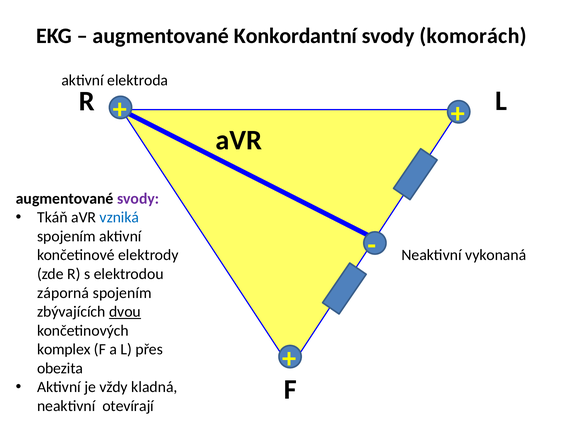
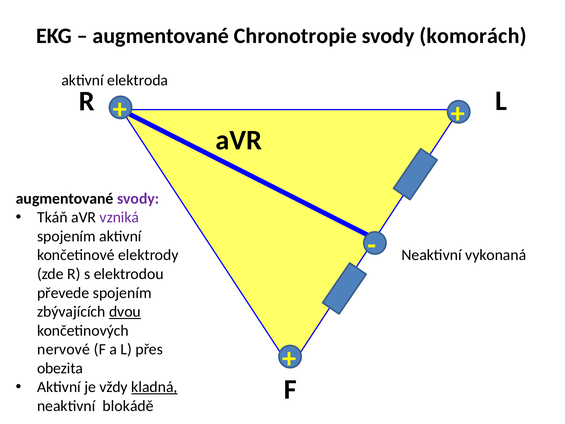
Konkordantní: Konkordantní -> Chronotropie
vzniká colour: blue -> purple
záporná: záporná -> převede
komplex: komplex -> nervové
kladná underline: none -> present
otevírají: otevírají -> blokádě
